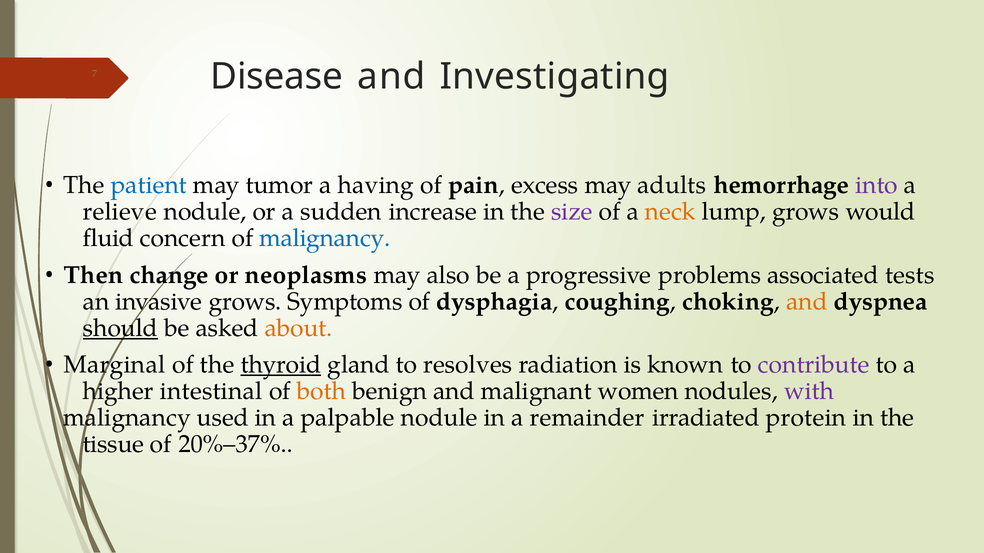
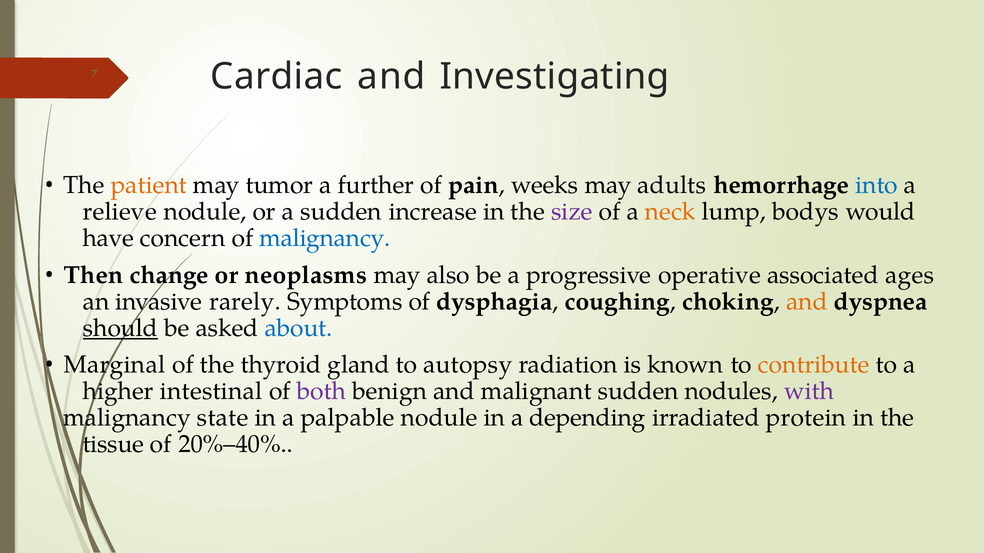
Disease: Disease -> Cardiac
patient colour: blue -> orange
having: having -> further
excess: excess -> weeks
into colour: purple -> blue
lump grows: grows -> bodys
fluid: fluid -> have
problems: problems -> operative
tests: tests -> ages
invasive grows: grows -> rarely
about colour: orange -> blue
thyroid underline: present -> none
resolves: resolves -> autopsy
contribute colour: purple -> orange
both colour: orange -> purple
malignant women: women -> sudden
used: used -> state
remainder: remainder -> depending
20%–37%: 20%–37% -> 20%–40%
